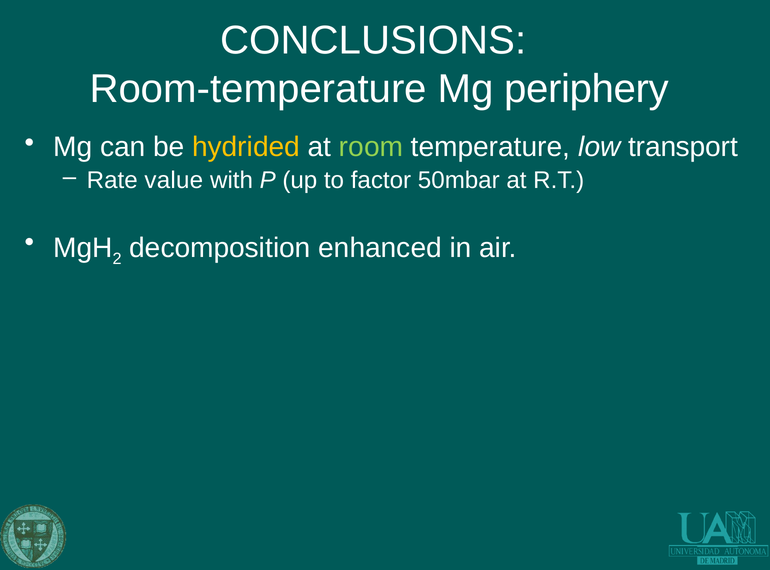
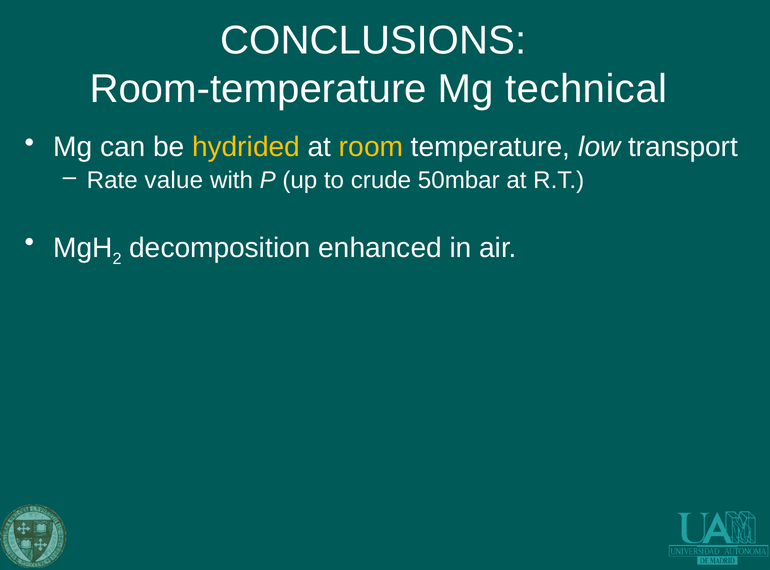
periphery: periphery -> technical
room colour: light green -> yellow
factor: factor -> crude
